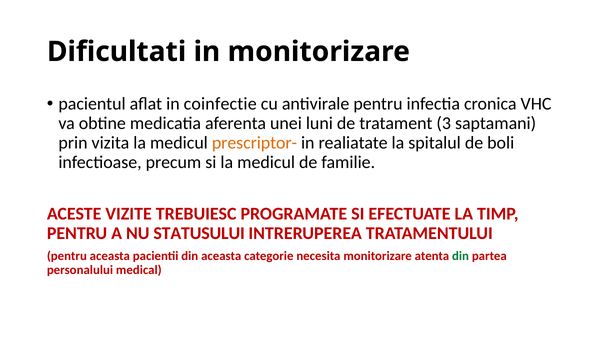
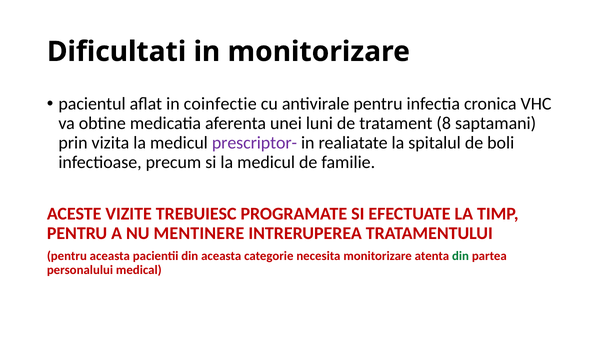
3: 3 -> 8
prescriptor- colour: orange -> purple
STATUSULUI: STATUSULUI -> MENTINERE
